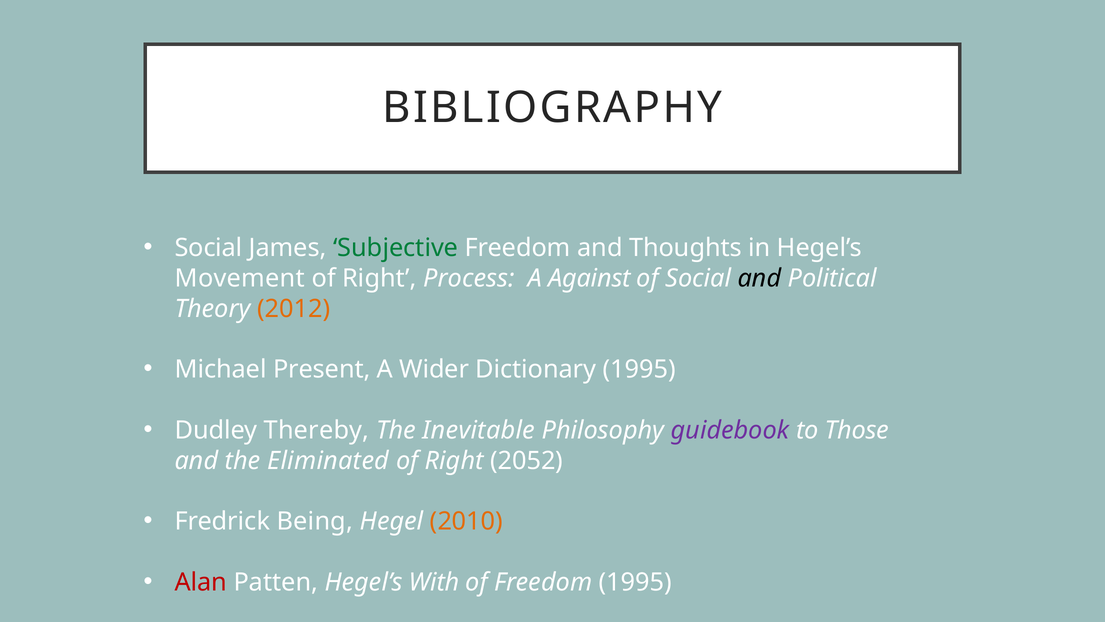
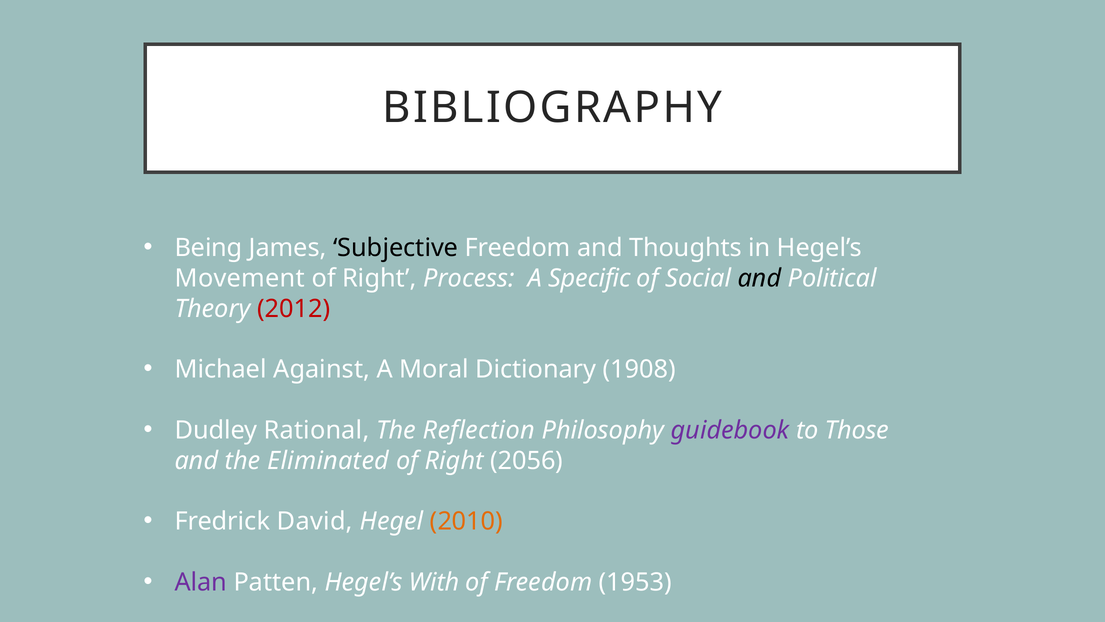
Social at (209, 248): Social -> Being
Subjective colour: green -> black
Against: Against -> Specific
2012 colour: orange -> red
Present: Present -> Against
Wider: Wider -> Moral
Dictionary 1995: 1995 -> 1908
Thereby: Thereby -> Rational
Inevitable: Inevitable -> Reflection
2052: 2052 -> 2056
Being: Being -> David
Alan colour: red -> purple
Freedom 1995: 1995 -> 1953
